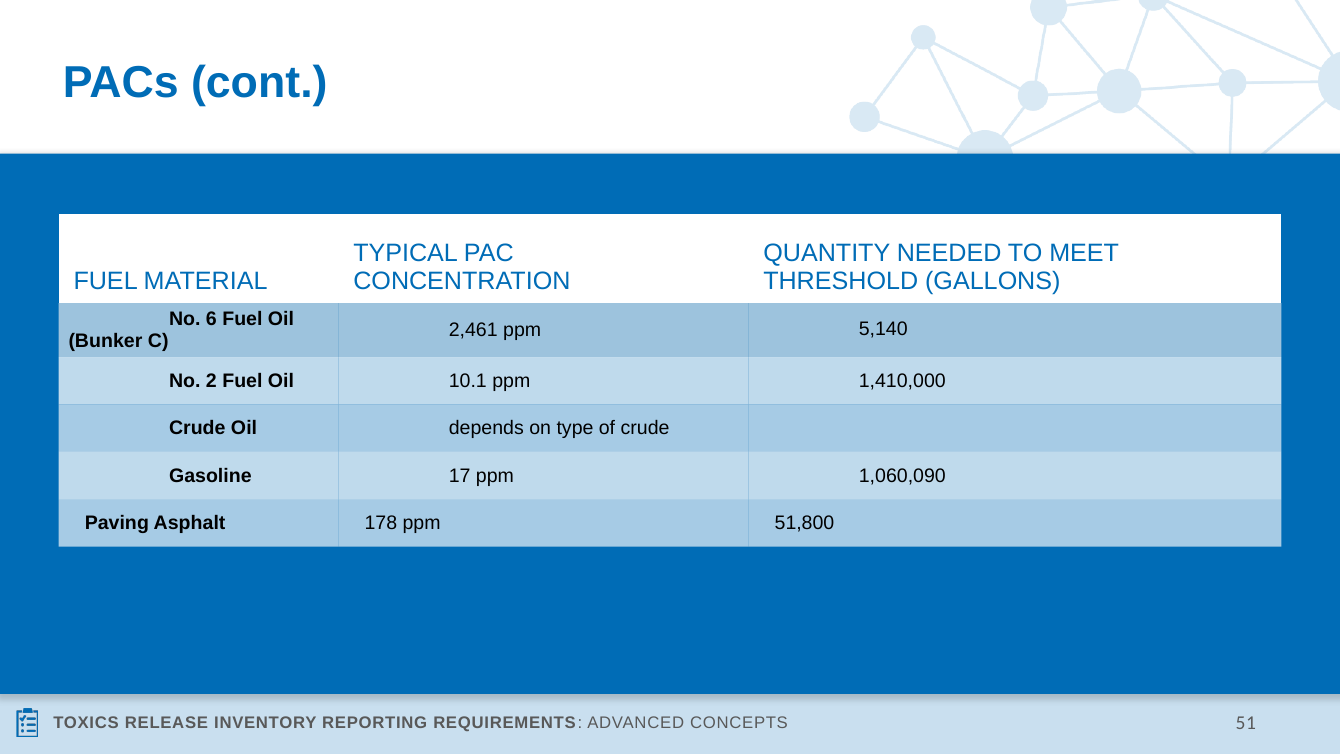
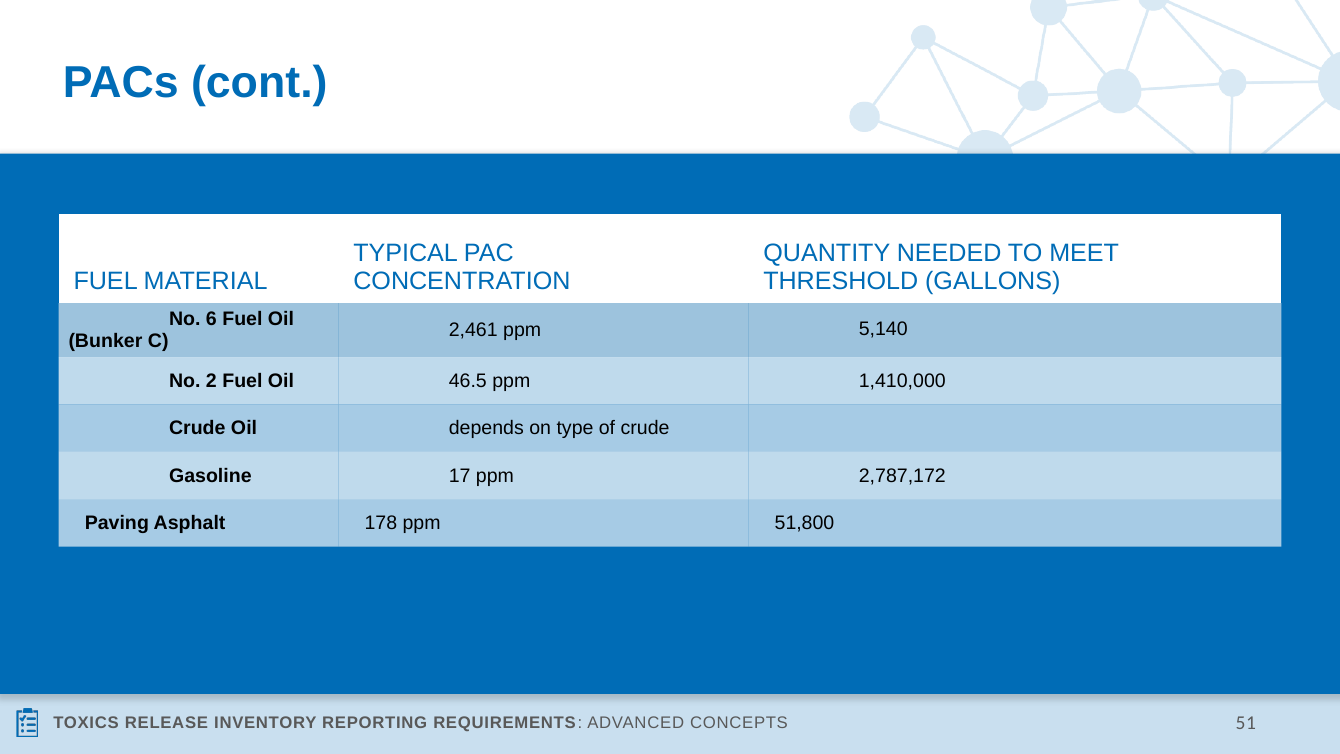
10.1: 10.1 -> 46.5
1,060,090: 1,060,090 -> 2,787,172
